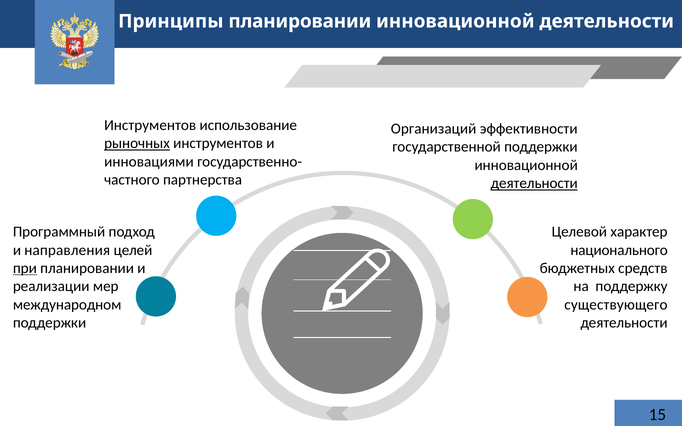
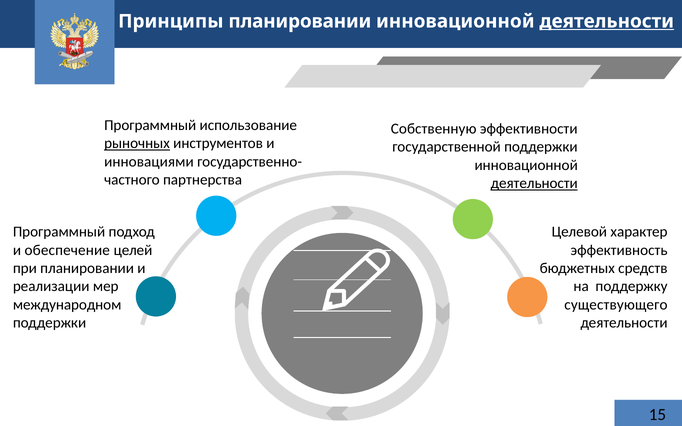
деятельности at (607, 21) underline: none -> present
Инструментов at (150, 125): Инструментов -> Программный
Организаций: Организаций -> Собственную
направления: направления -> обеспечение
национального: национального -> эффективность
при underline: present -> none
